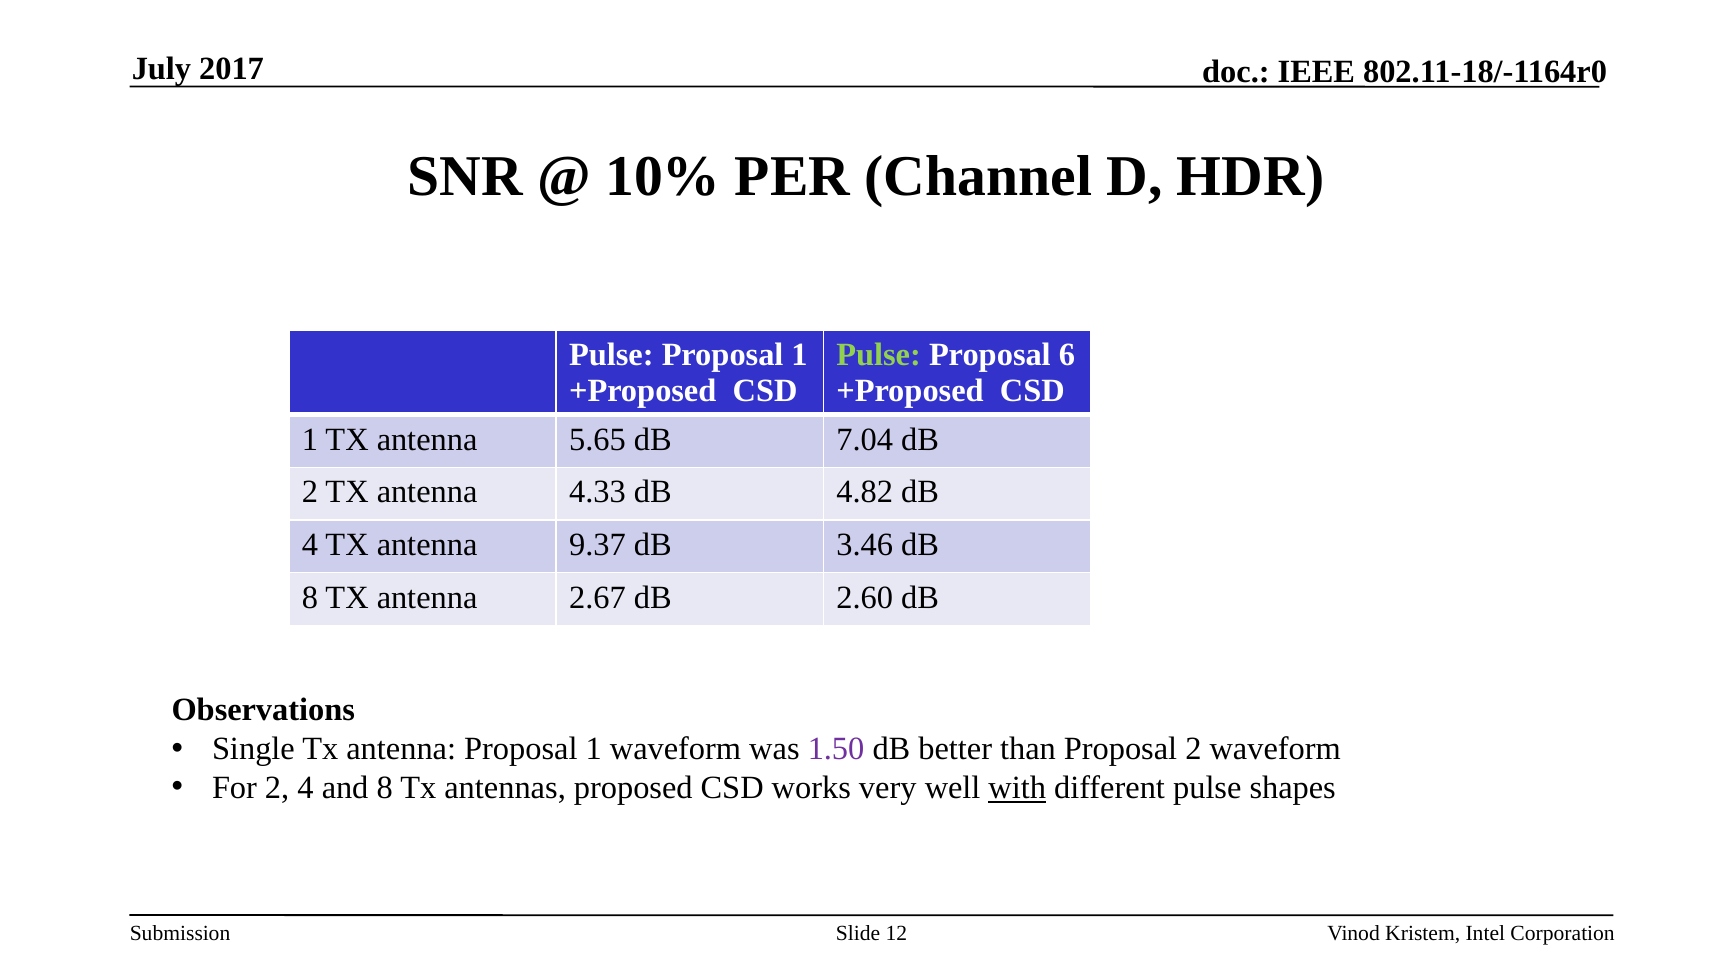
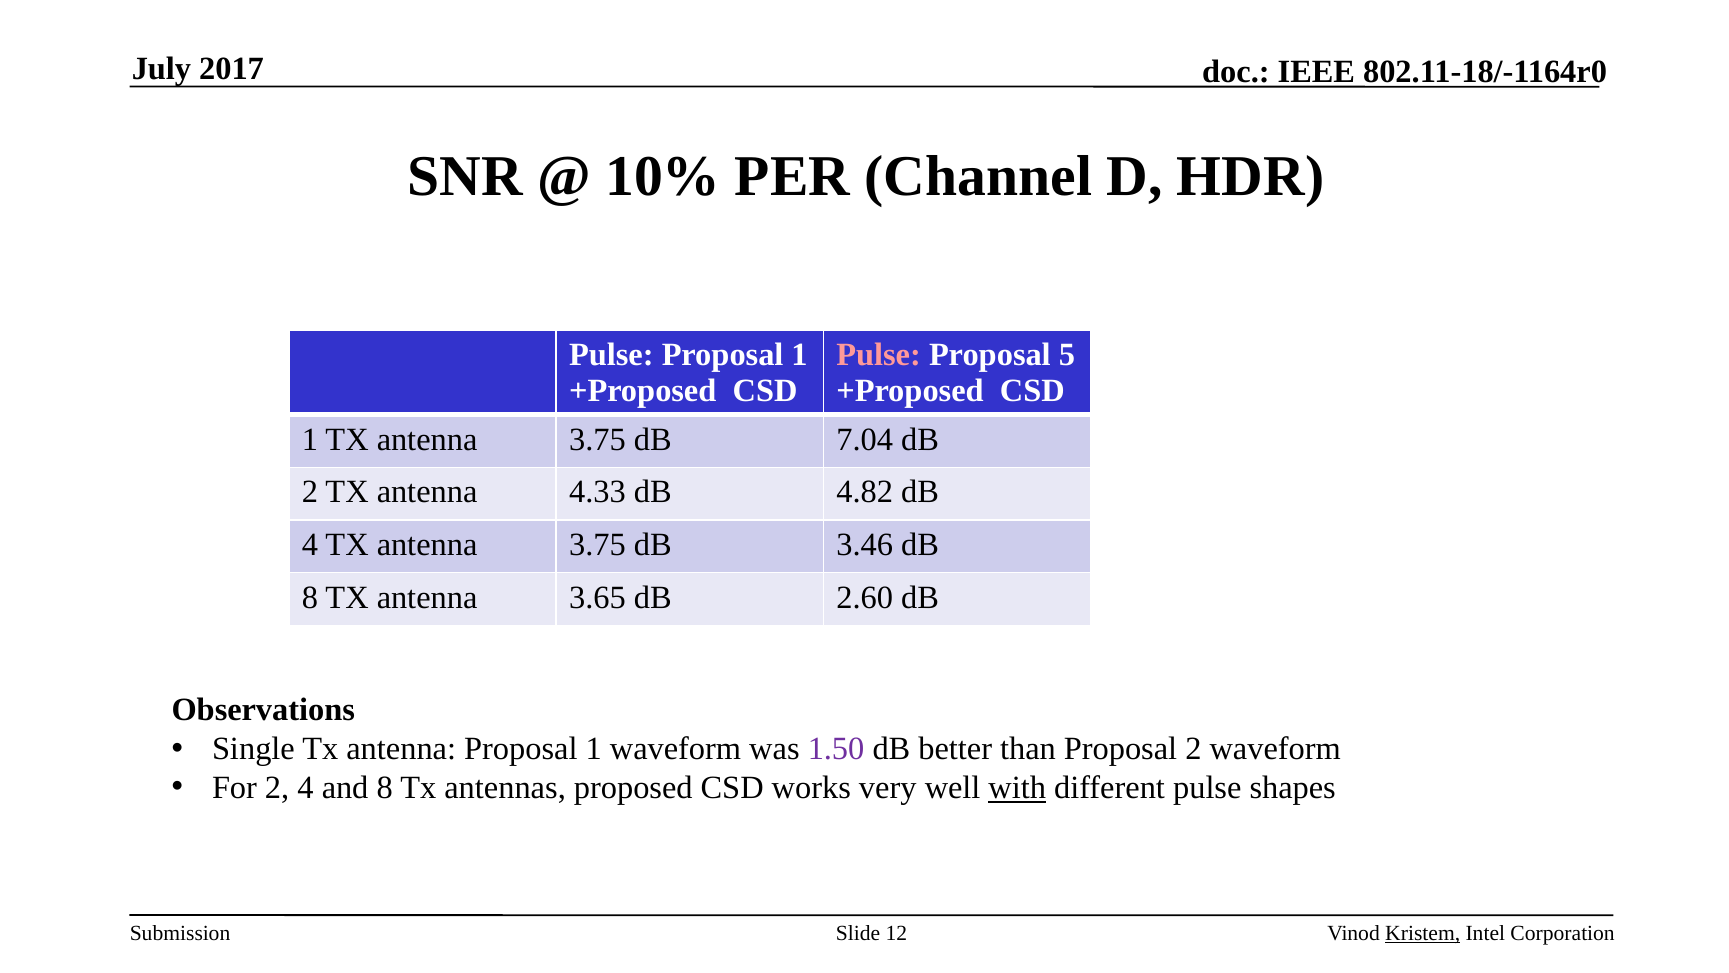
Pulse at (879, 355) colour: light green -> pink
6: 6 -> 5
1 TX antenna 5.65: 5.65 -> 3.75
4 TX antenna 9.37: 9.37 -> 3.75
2.67: 2.67 -> 3.65
Kristem underline: none -> present
